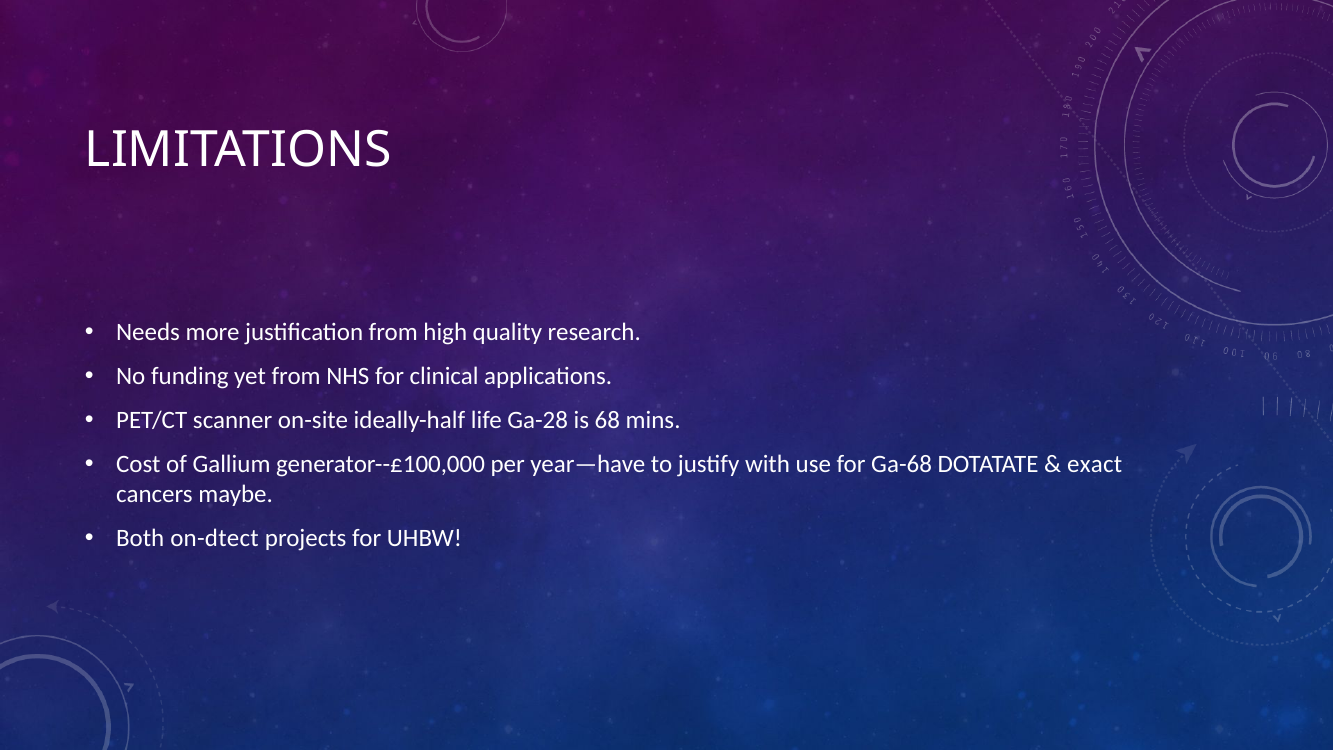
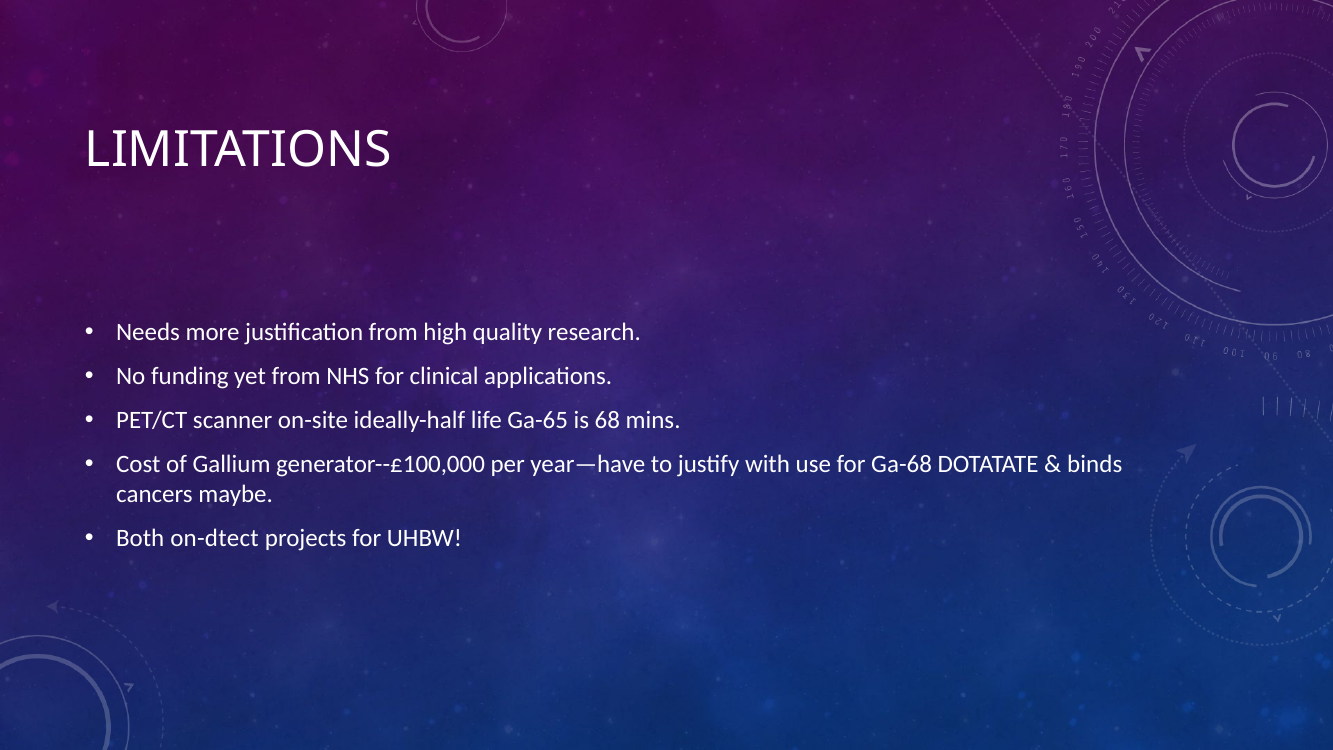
Ga-28: Ga-28 -> Ga-65
exact: exact -> binds
